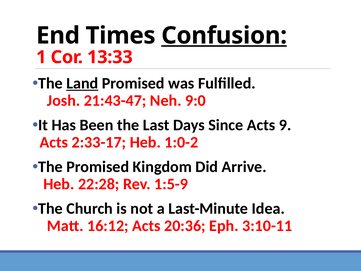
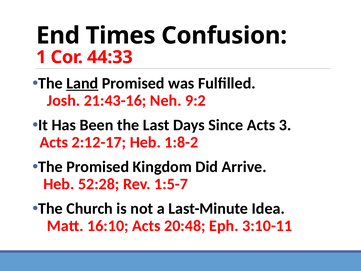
Confusion underline: present -> none
13:33: 13:33 -> 44:33
21:43-47: 21:43-47 -> 21:43-16
9:0: 9:0 -> 9:2
9: 9 -> 3
2:33-17: 2:33-17 -> 2:12-17
1:0-2: 1:0-2 -> 1:8-2
22:28: 22:28 -> 52:28
1:5-9: 1:5-9 -> 1:5-7
16:12: 16:12 -> 16:10
20:36: 20:36 -> 20:48
